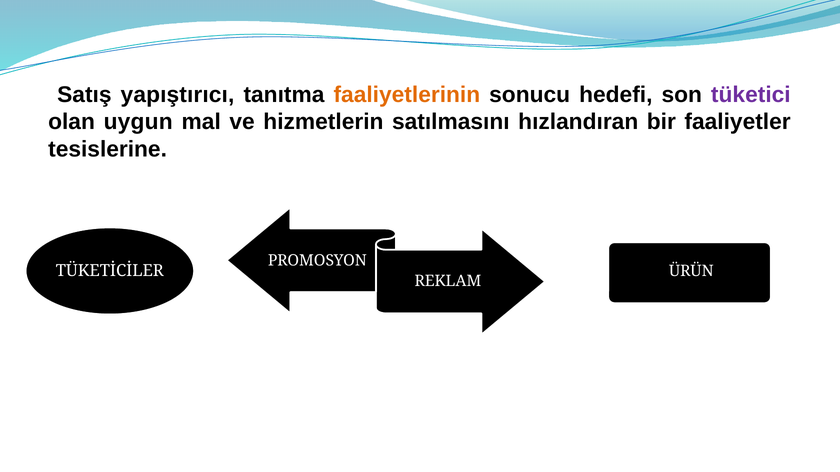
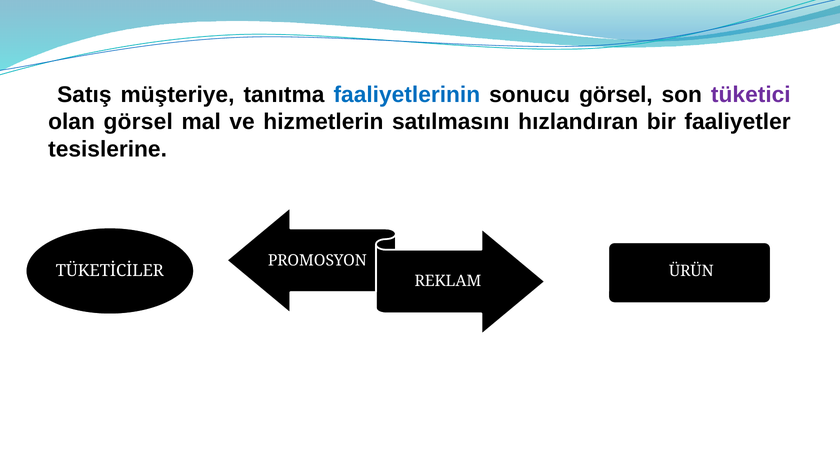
yapıştırıcı: yapıştırıcı -> müşteriye
faaliyetlerinin colour: orange -> blue
sonucu hedefi: hedefi -> görsel
olan uygun: uygun -> görsel
